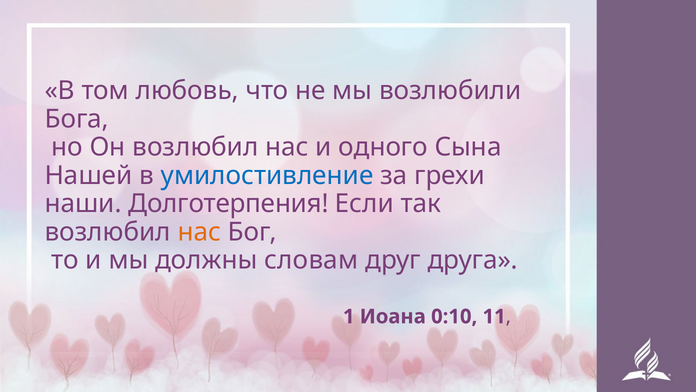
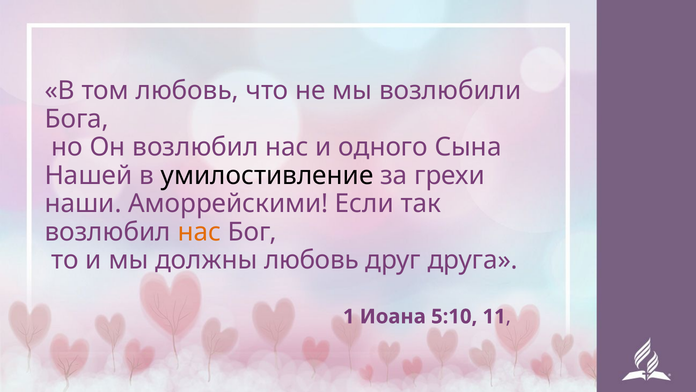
умилостивление colour: blue -> black
Долготерпения: Долготерпения -> Аморрейскими
должны словам: словам -> любовь
0:10: 0:10 -> 5:10
